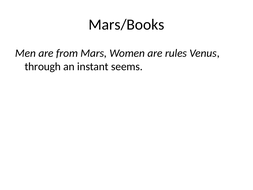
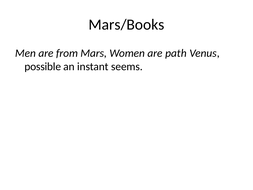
rules: rules -> path
through: through -> possible
